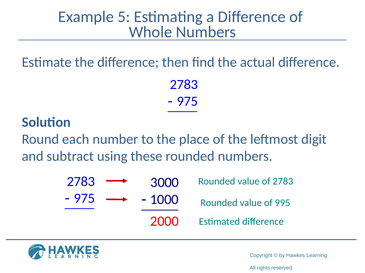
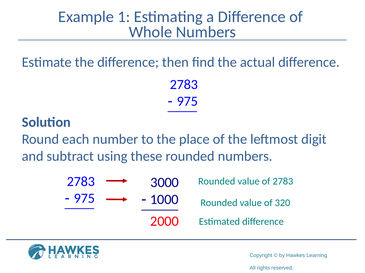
5: 5 -> 1
995: 995 -> 320
